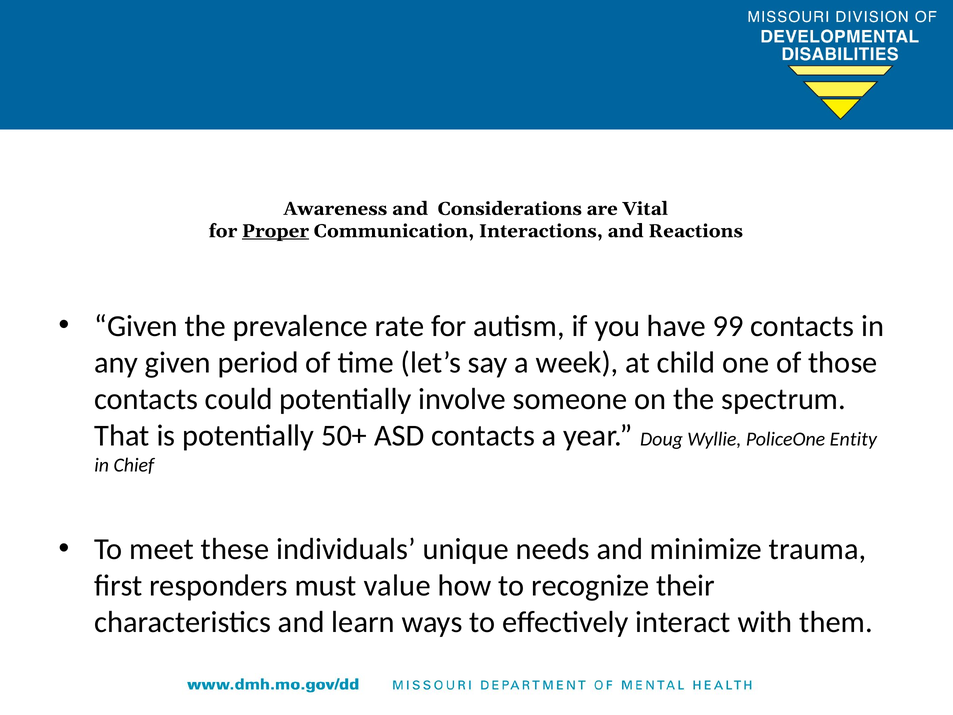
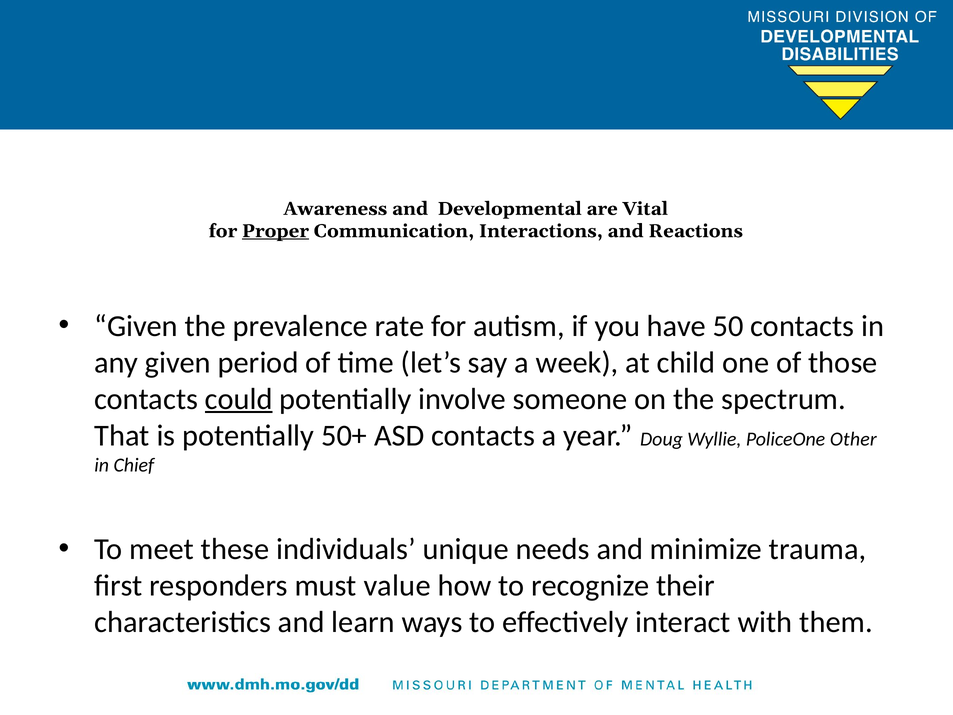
Considerations: Considerations -> Developmental
99: 99 -> 50
could underline: none -> present
Entity: Entity -> Other
